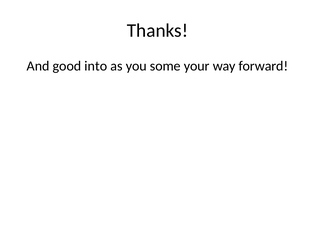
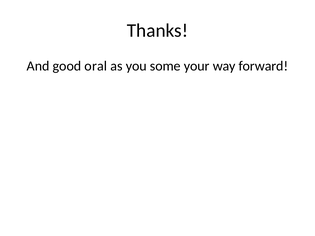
into: into -> oral
